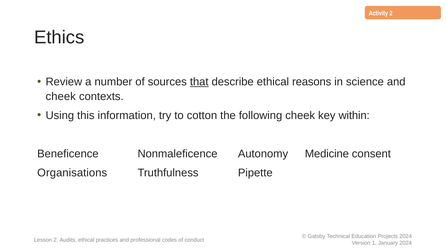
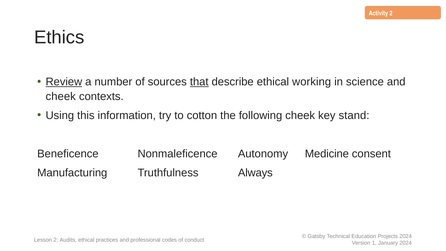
Review underline: none -> present
reasons: reasons -> working
within: within -> stand
Organisations: Organisations -> Manufacturing
Pipette: Pipette -> Always
